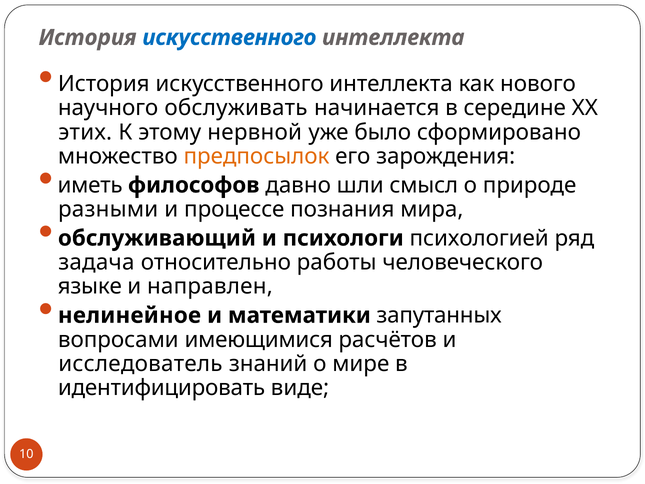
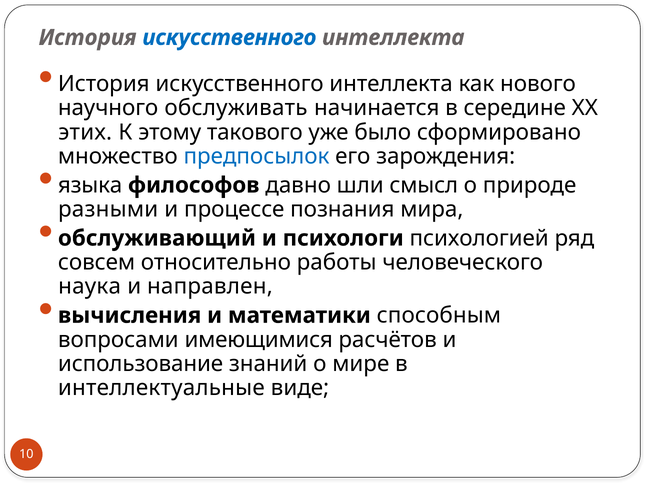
нервной: нервной -> такового
предпосылок colour: orange -> blue
иметь: иметь -> языка
задача: задача -> совсем
языке: языке -> наука
нелинейное: нелинейное -> вычисления
запутанных: запутанных -> способным
исследователь: исследователь -> использование
идентифицировать: идентифицировать -> интеллектуальные
